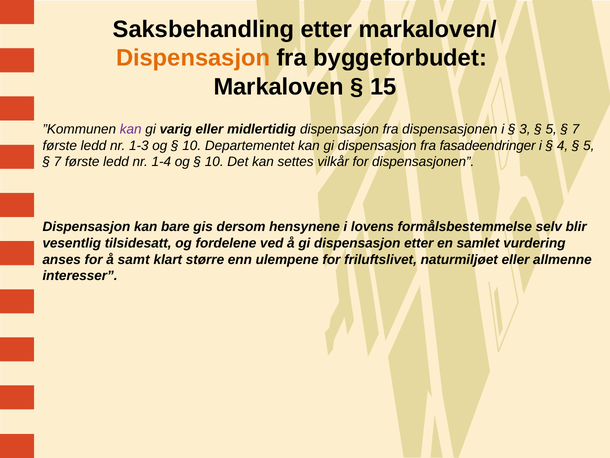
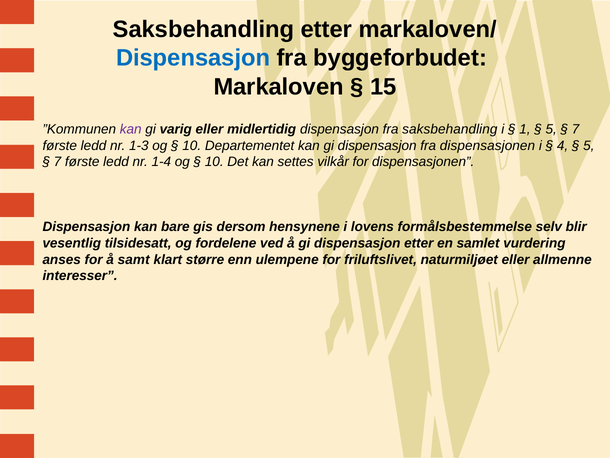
Dispensasjon at (193, 58) colour: orange -> blue
fra dispensasjonen: dispensasjonen -> saksbehandling
3: 3 -> 1
fra fasadeendringer: fasadeendringer -> dispensasjonen
